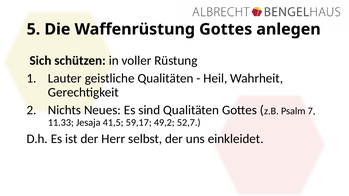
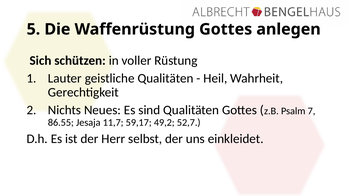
11.33: 11.33 -> 86.55
41,5: 41,5 -> 11,7
